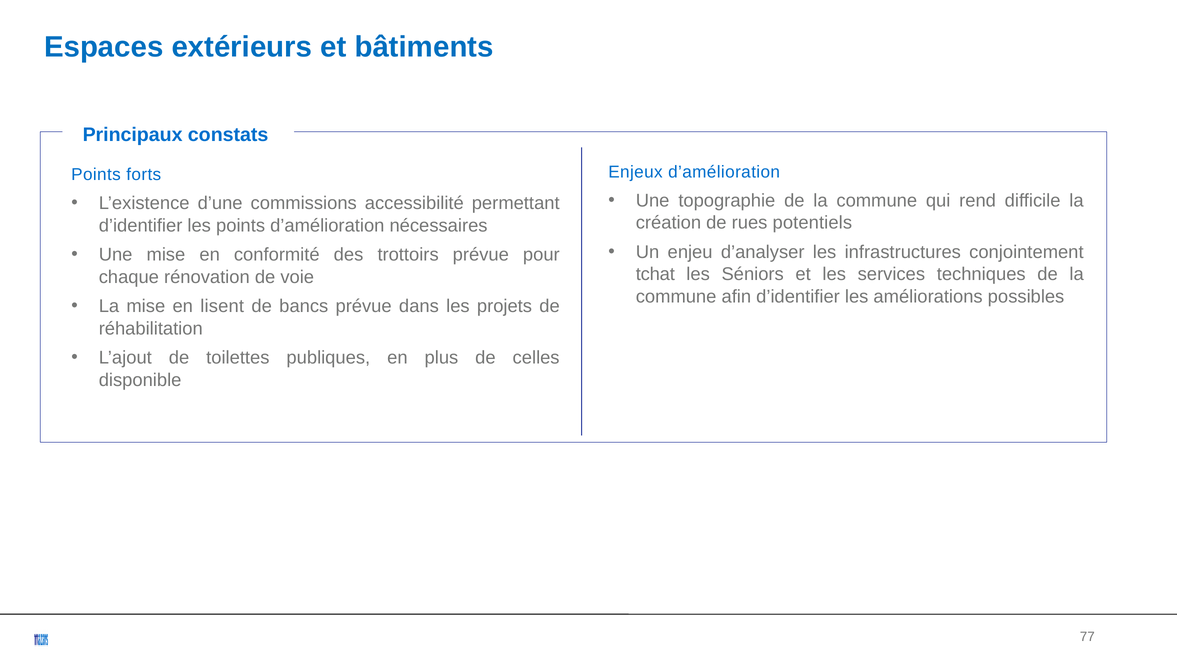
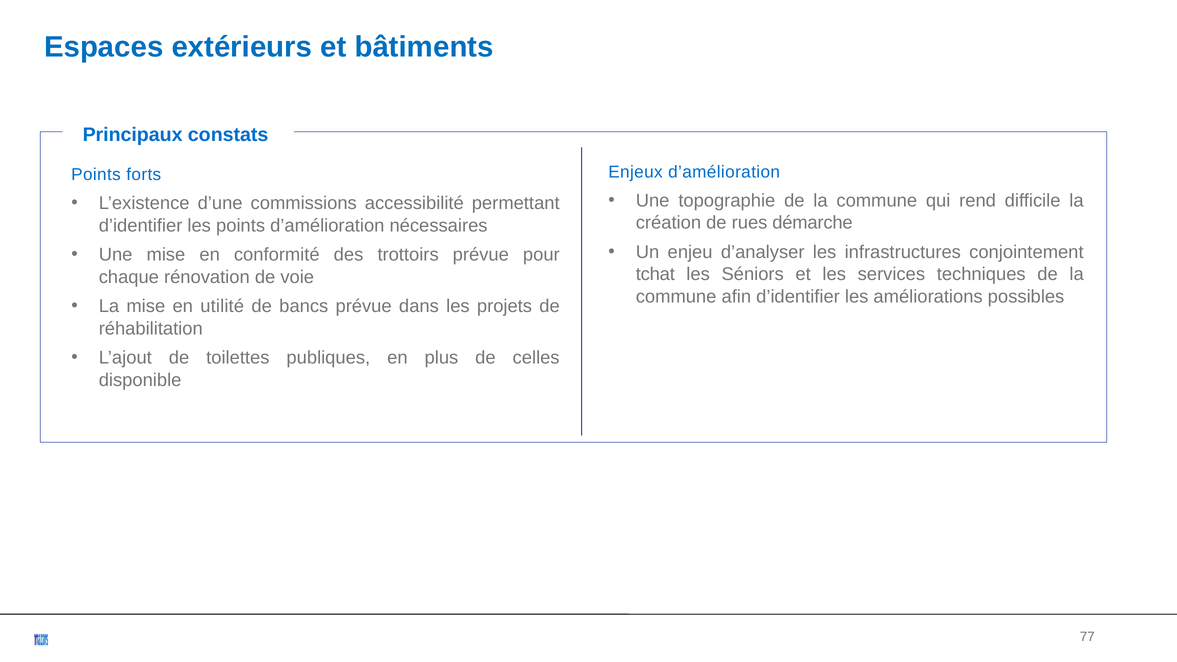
potentiels: potentiels -> démarche
lisent: lisent -> utilité
